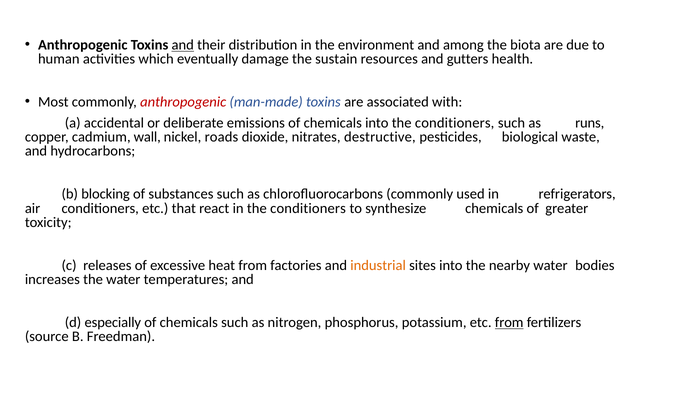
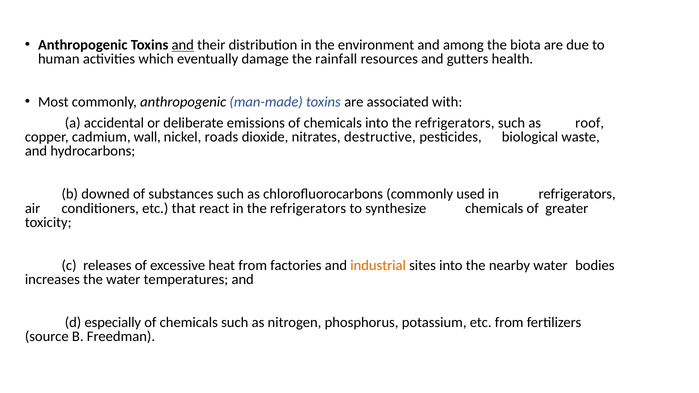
sustain: sustain -> rainfall
anthropogenic at (183, 102) colour: red -> black
into the conditioners: conditioners -> refrigerators
runs: runs -> roof
blocking: blocking -> downed
in the conditioners: conditioners -> refrigerators
from at (509, 323) underline: present -> none
